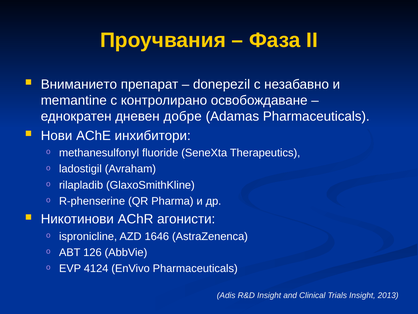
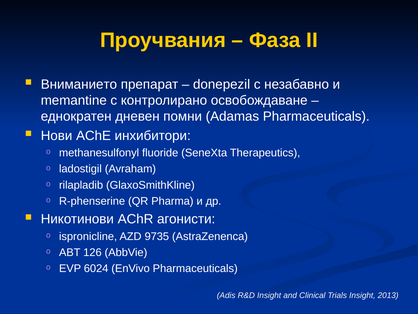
добре: добре -> помни
1646: 1646 -> 9735
4124: 4124 -> 6024
